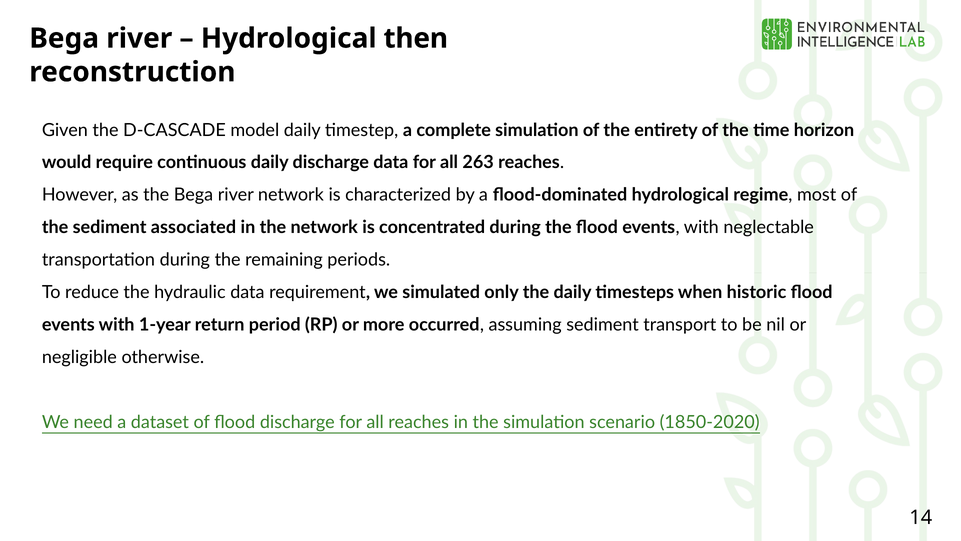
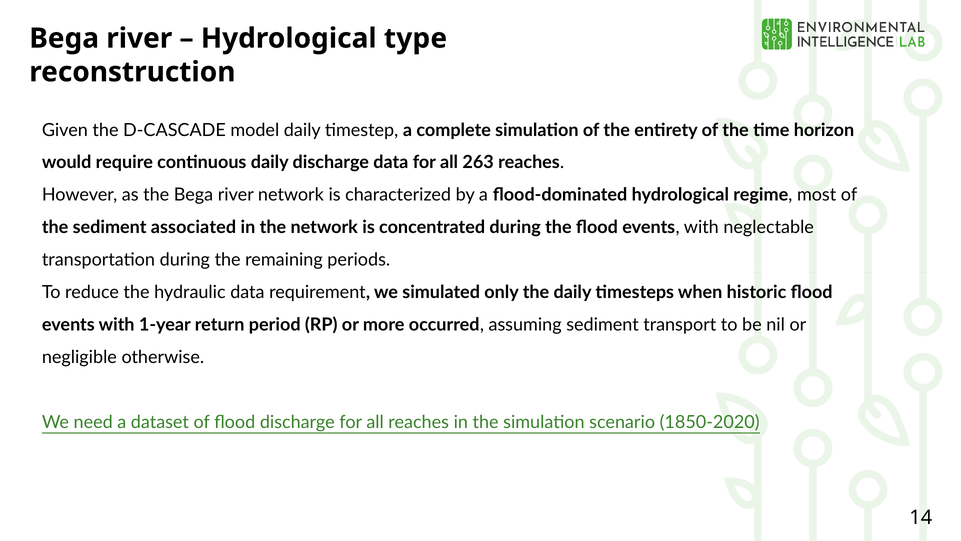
then: then -> type
